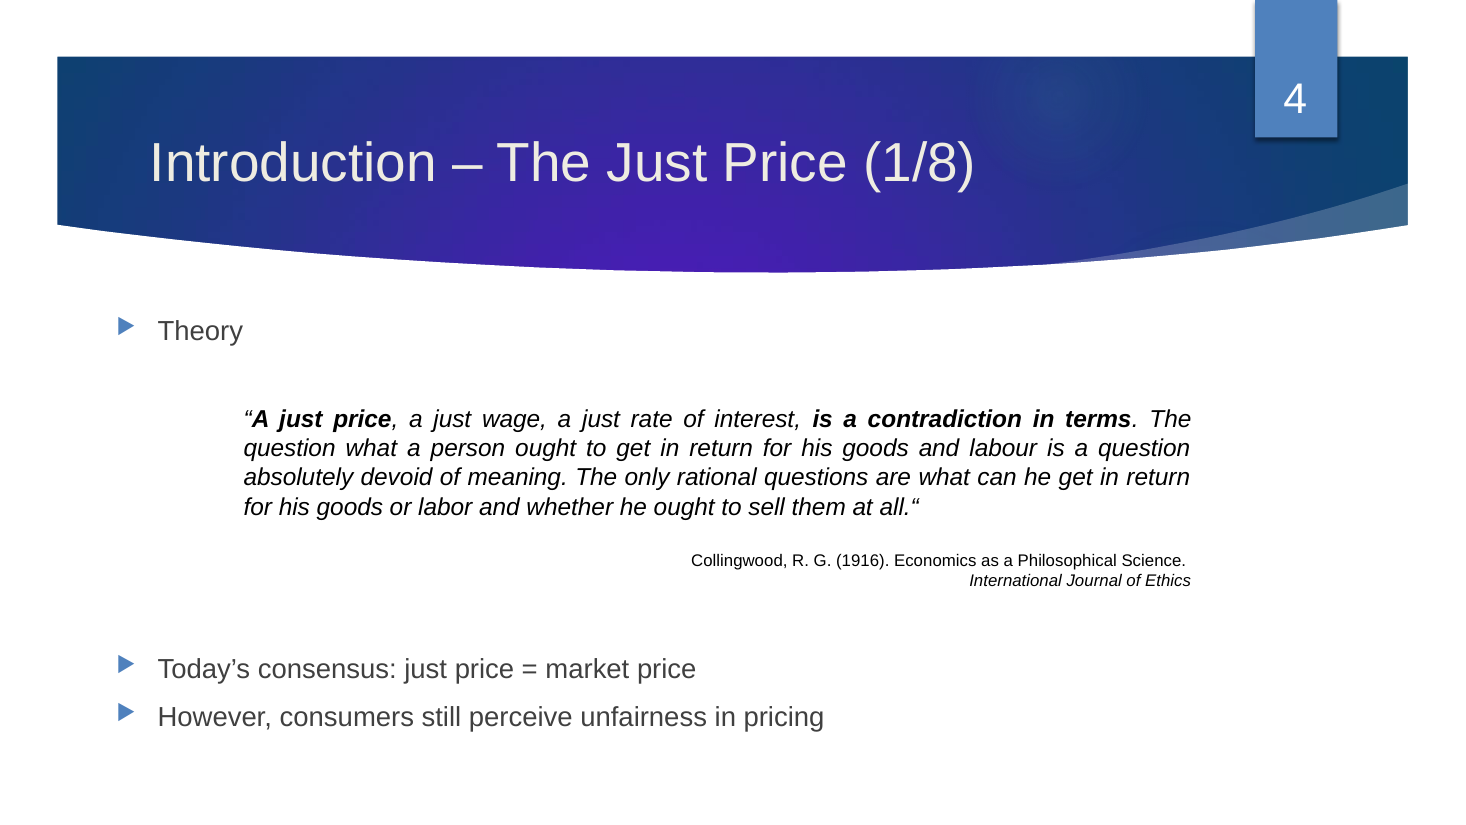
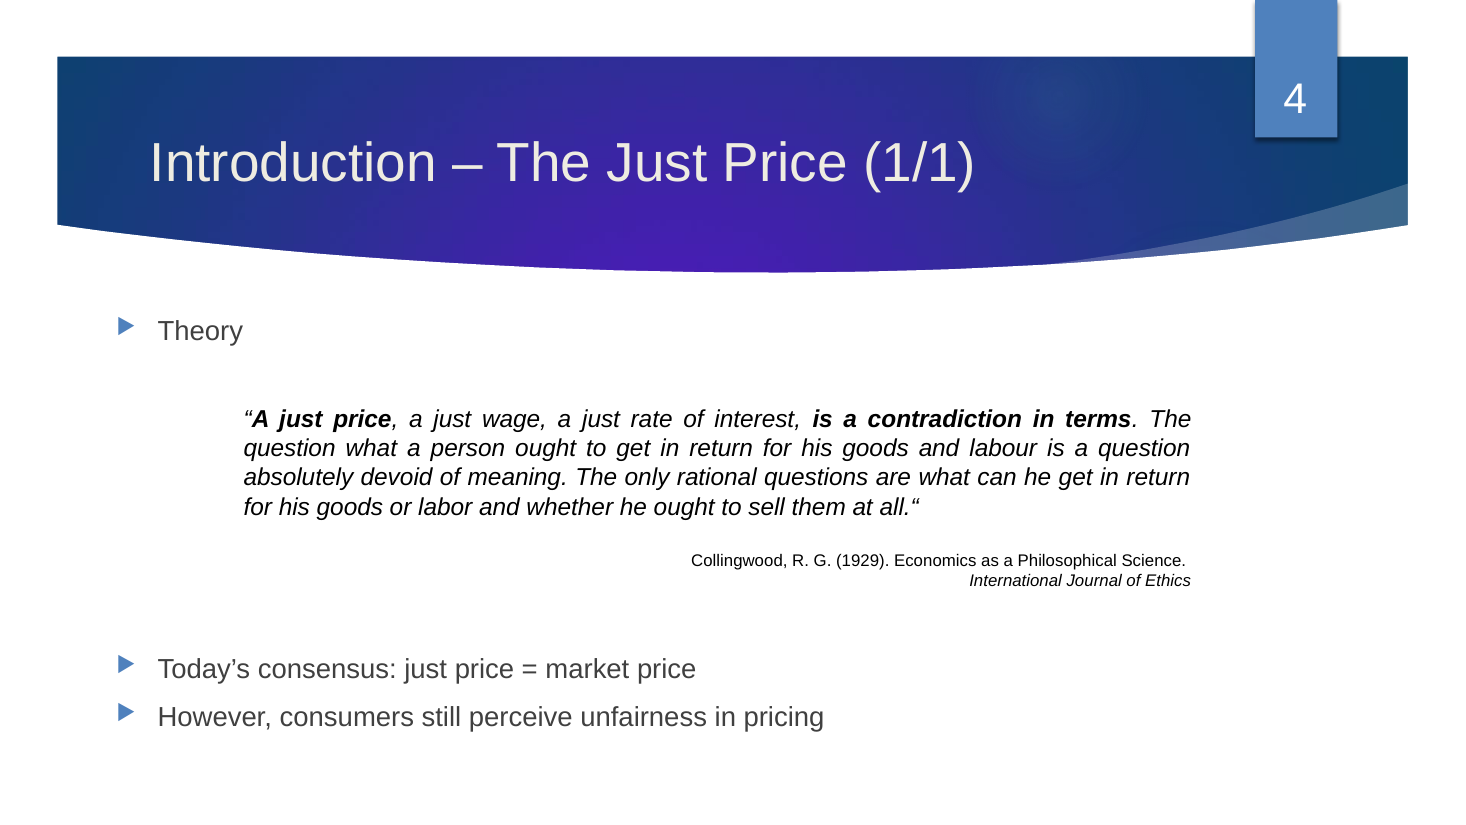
1/8: 1/8 -> 1/1
1916: 1916 -> 1929
